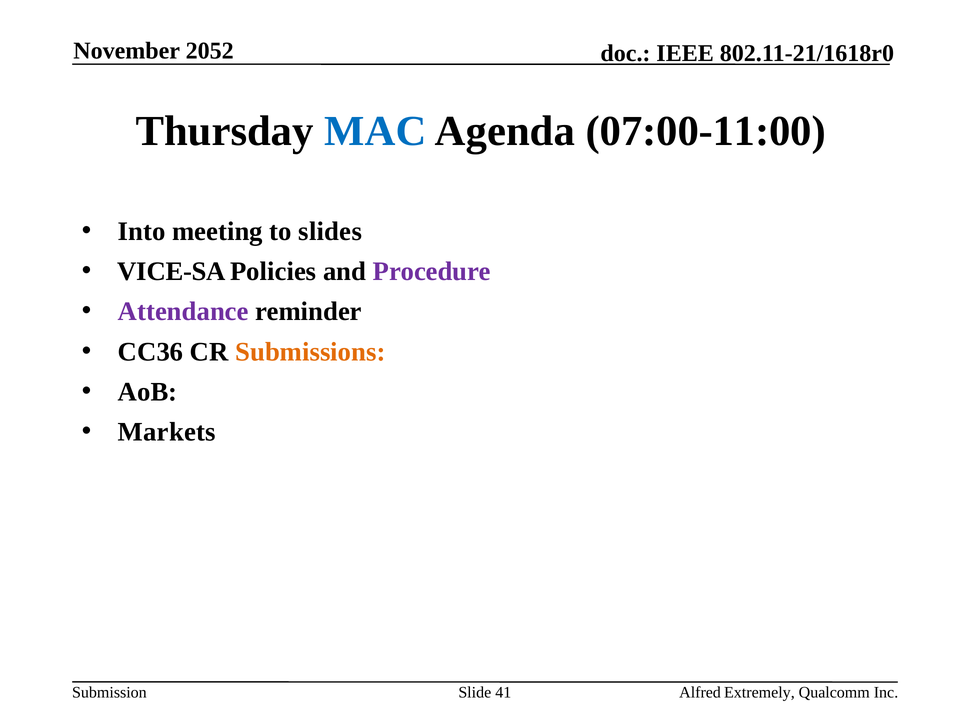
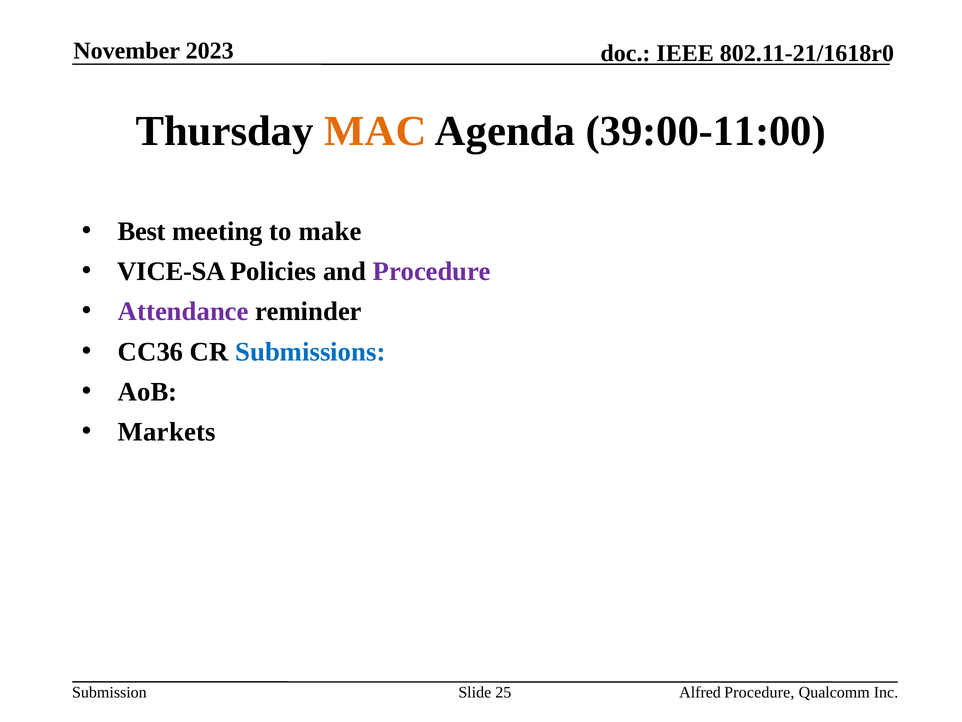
2052: 2052 -> 2023
MAC colour: blue -> orange
07:00-11:00: 07:00-11:00 -> 39:00-11:00
Into: Into -> Best
slides: slides -> make
Submissions colour: orange -> blue
41: 41 -> 25
Alfred Extremely: Extremely -> Procedure
